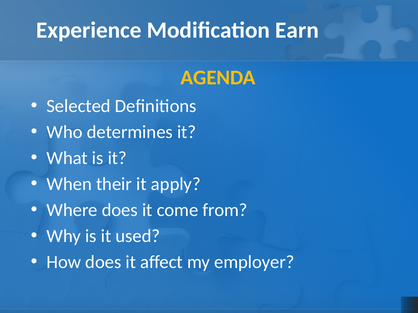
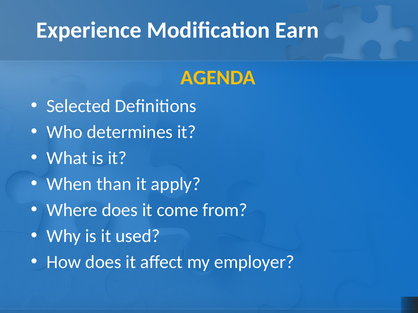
their: their -> than
